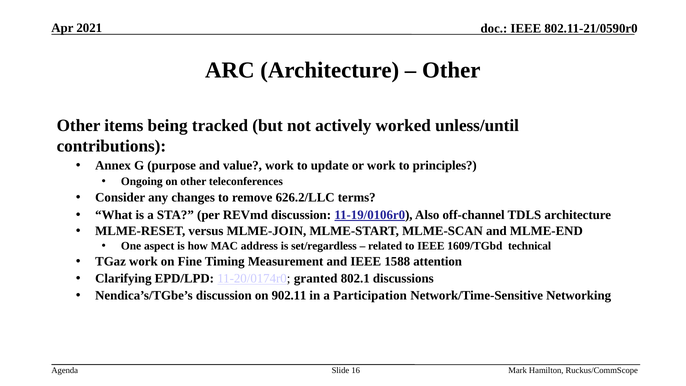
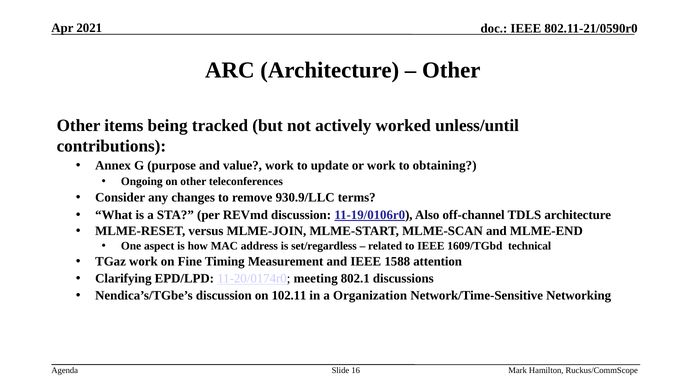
principles: principles -> obtaining
626.2/LLC: 626.2/LLC -> 930.9/LLC
granted: granted -> meeting
902.11: 902.11 -> 102.11
Participation: Participation -> Organization
